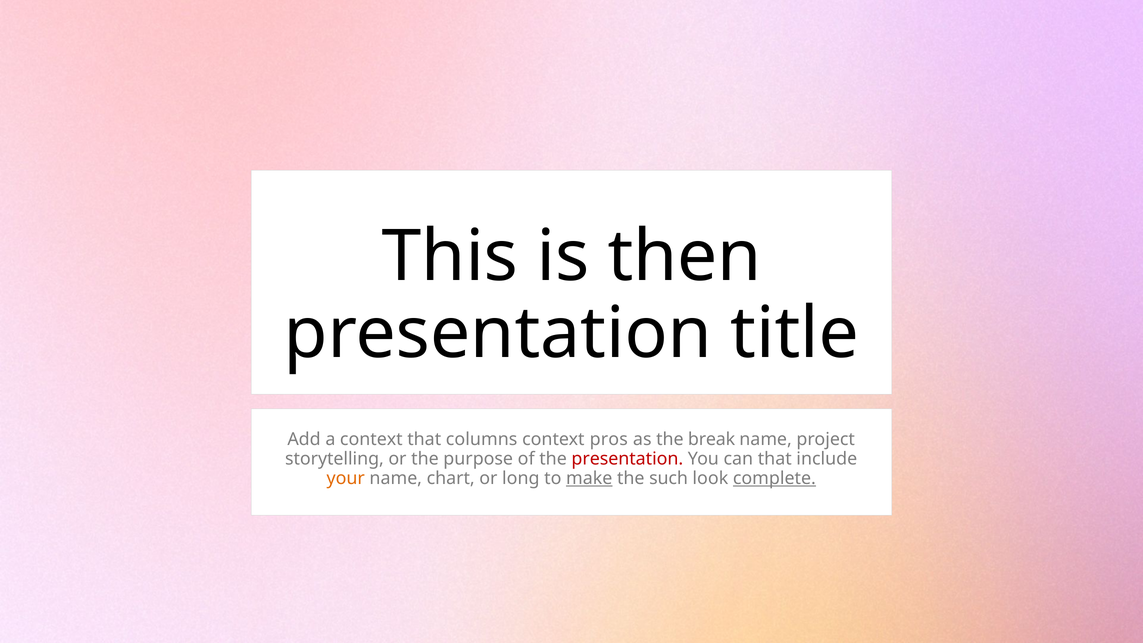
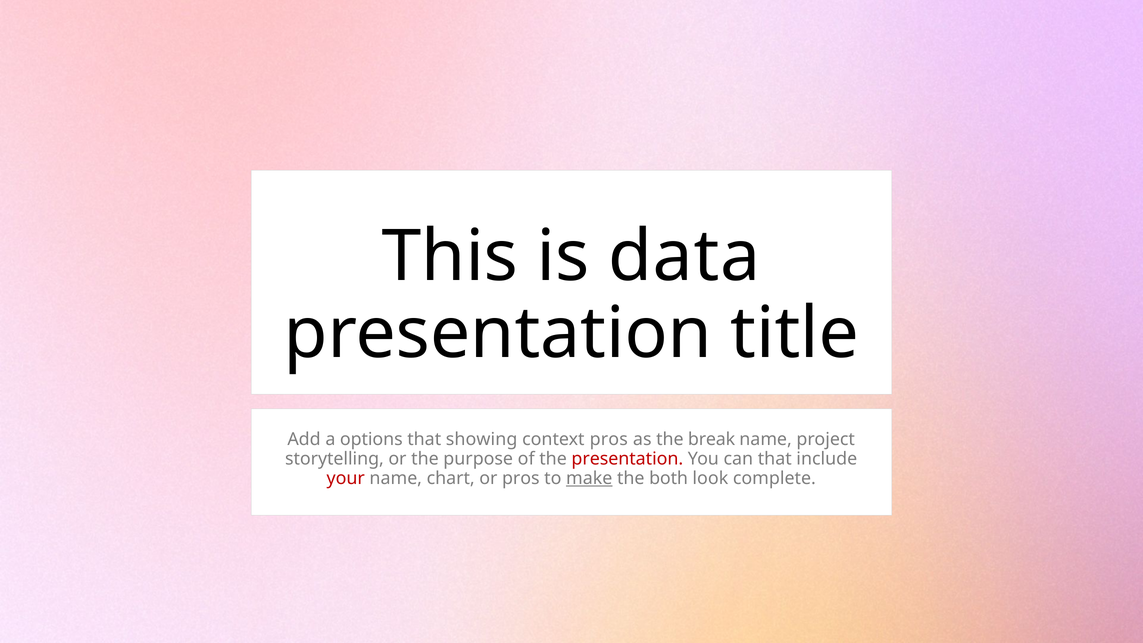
then: then -> data
a context: context -> options
columns: columns -> showing
your colour: orange -> red
or long: long -> pros
such: such -> both
complete underline: present -> none
